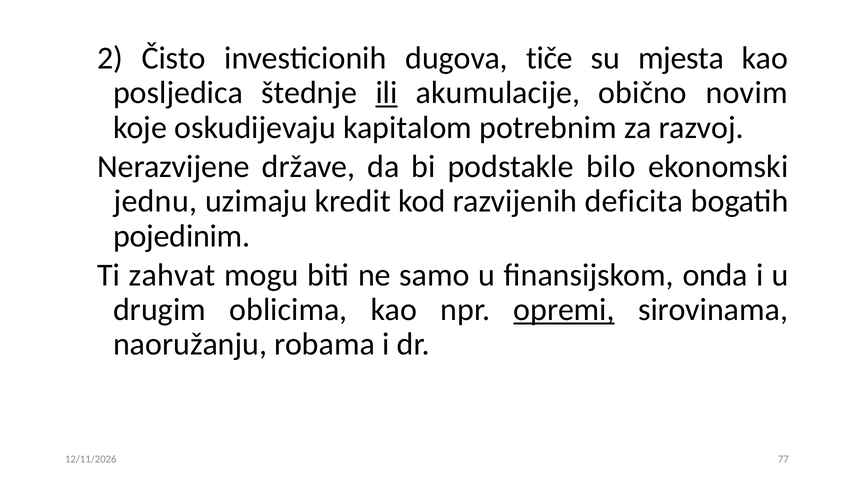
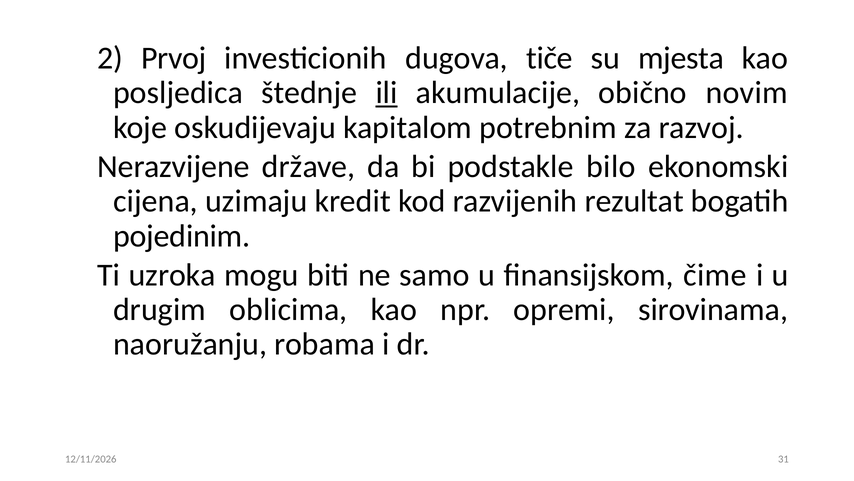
Čisto: Čisto -> Prvoj
jednu: jednu -> cijena
deficita: deficita -> rezultat
zahvat: zahvat -> uzroka
onda: onda -> čime
opremi underline: present -> none
77: 77 -> 31
